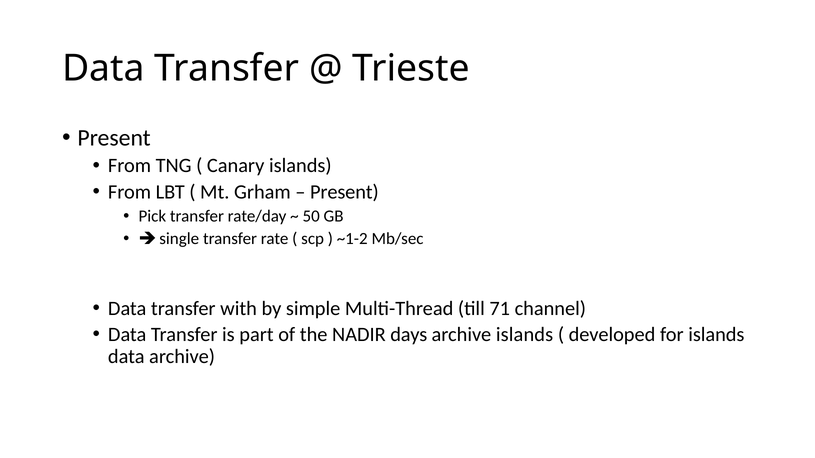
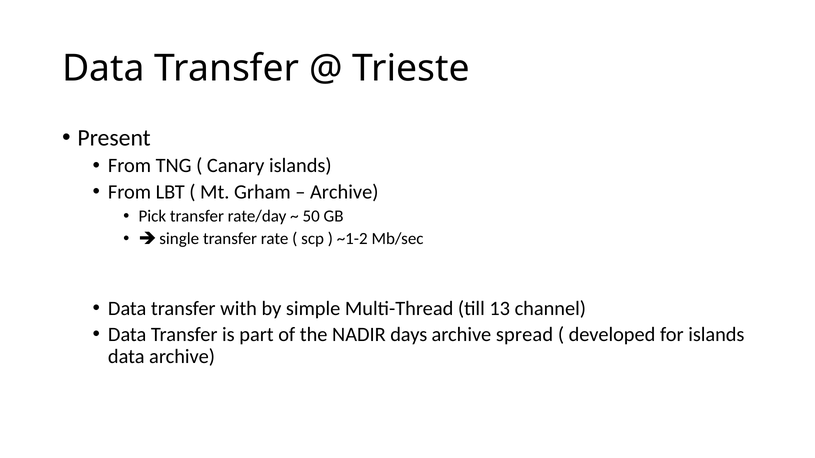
Present at (344, 192): Present -> Archive
71: 71 -> 13
archive islands: islands -> spread
